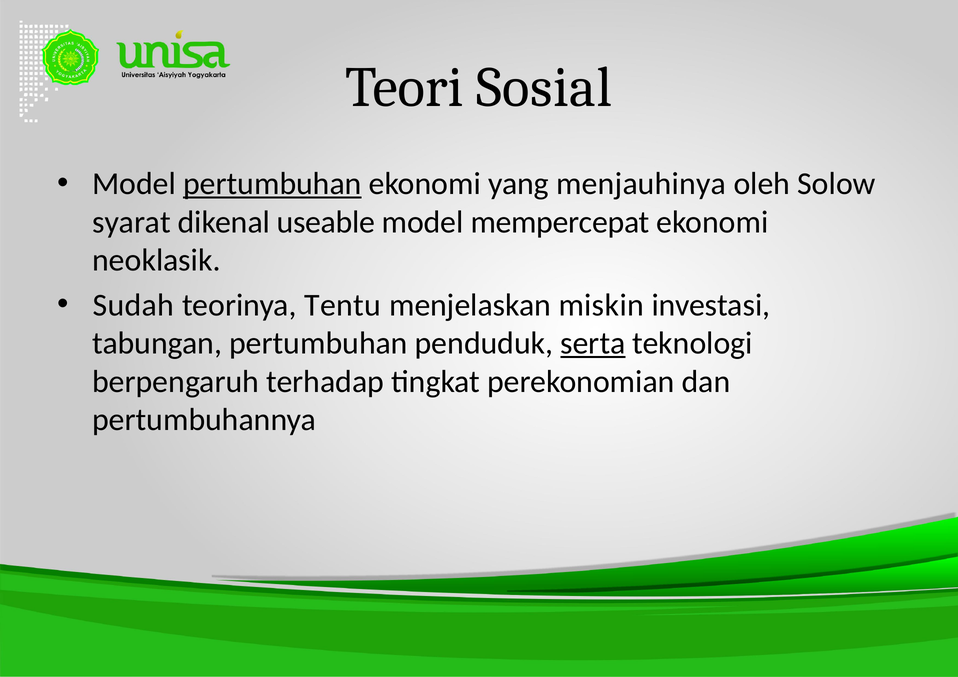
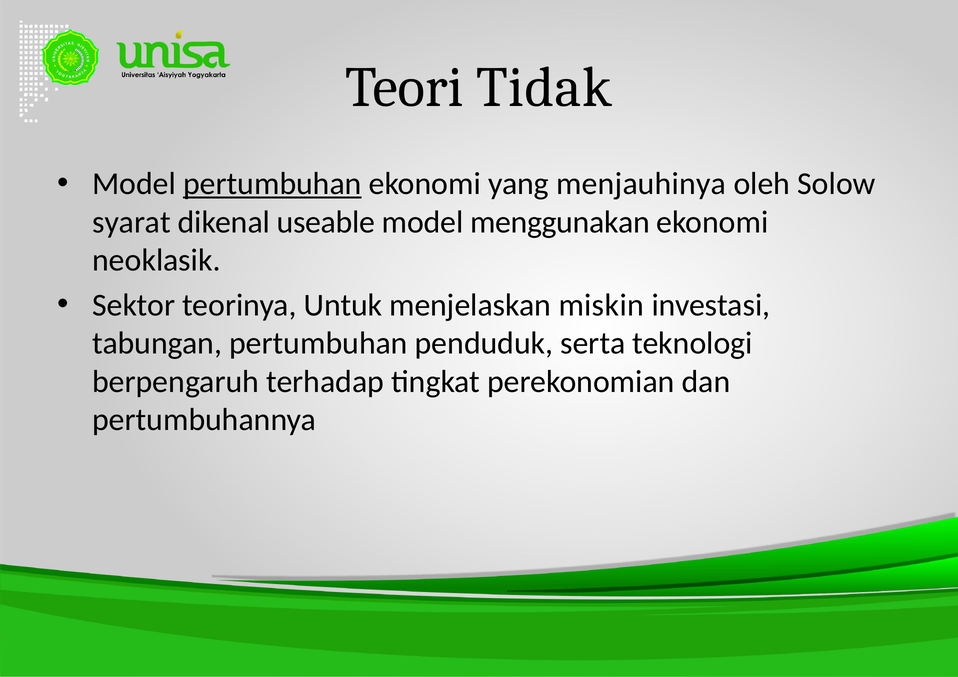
Sosial: Sosial -> Tidak
mempercepat: mempercepat -> menggunakan
Sudah: Sudah -> Sektor
Tentu: Tentu -> Untuk
serta underline: present -> none
